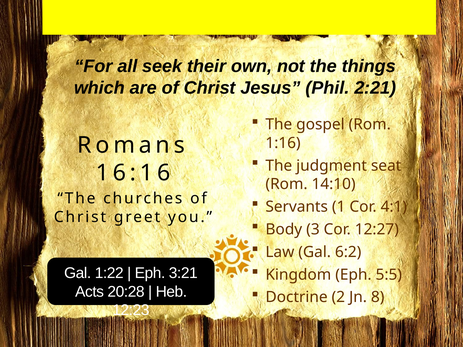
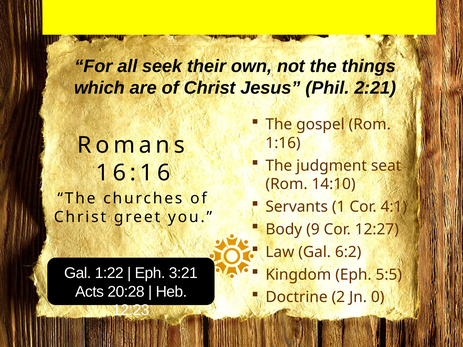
3: 3 -> 9
8: 8 -> 0
